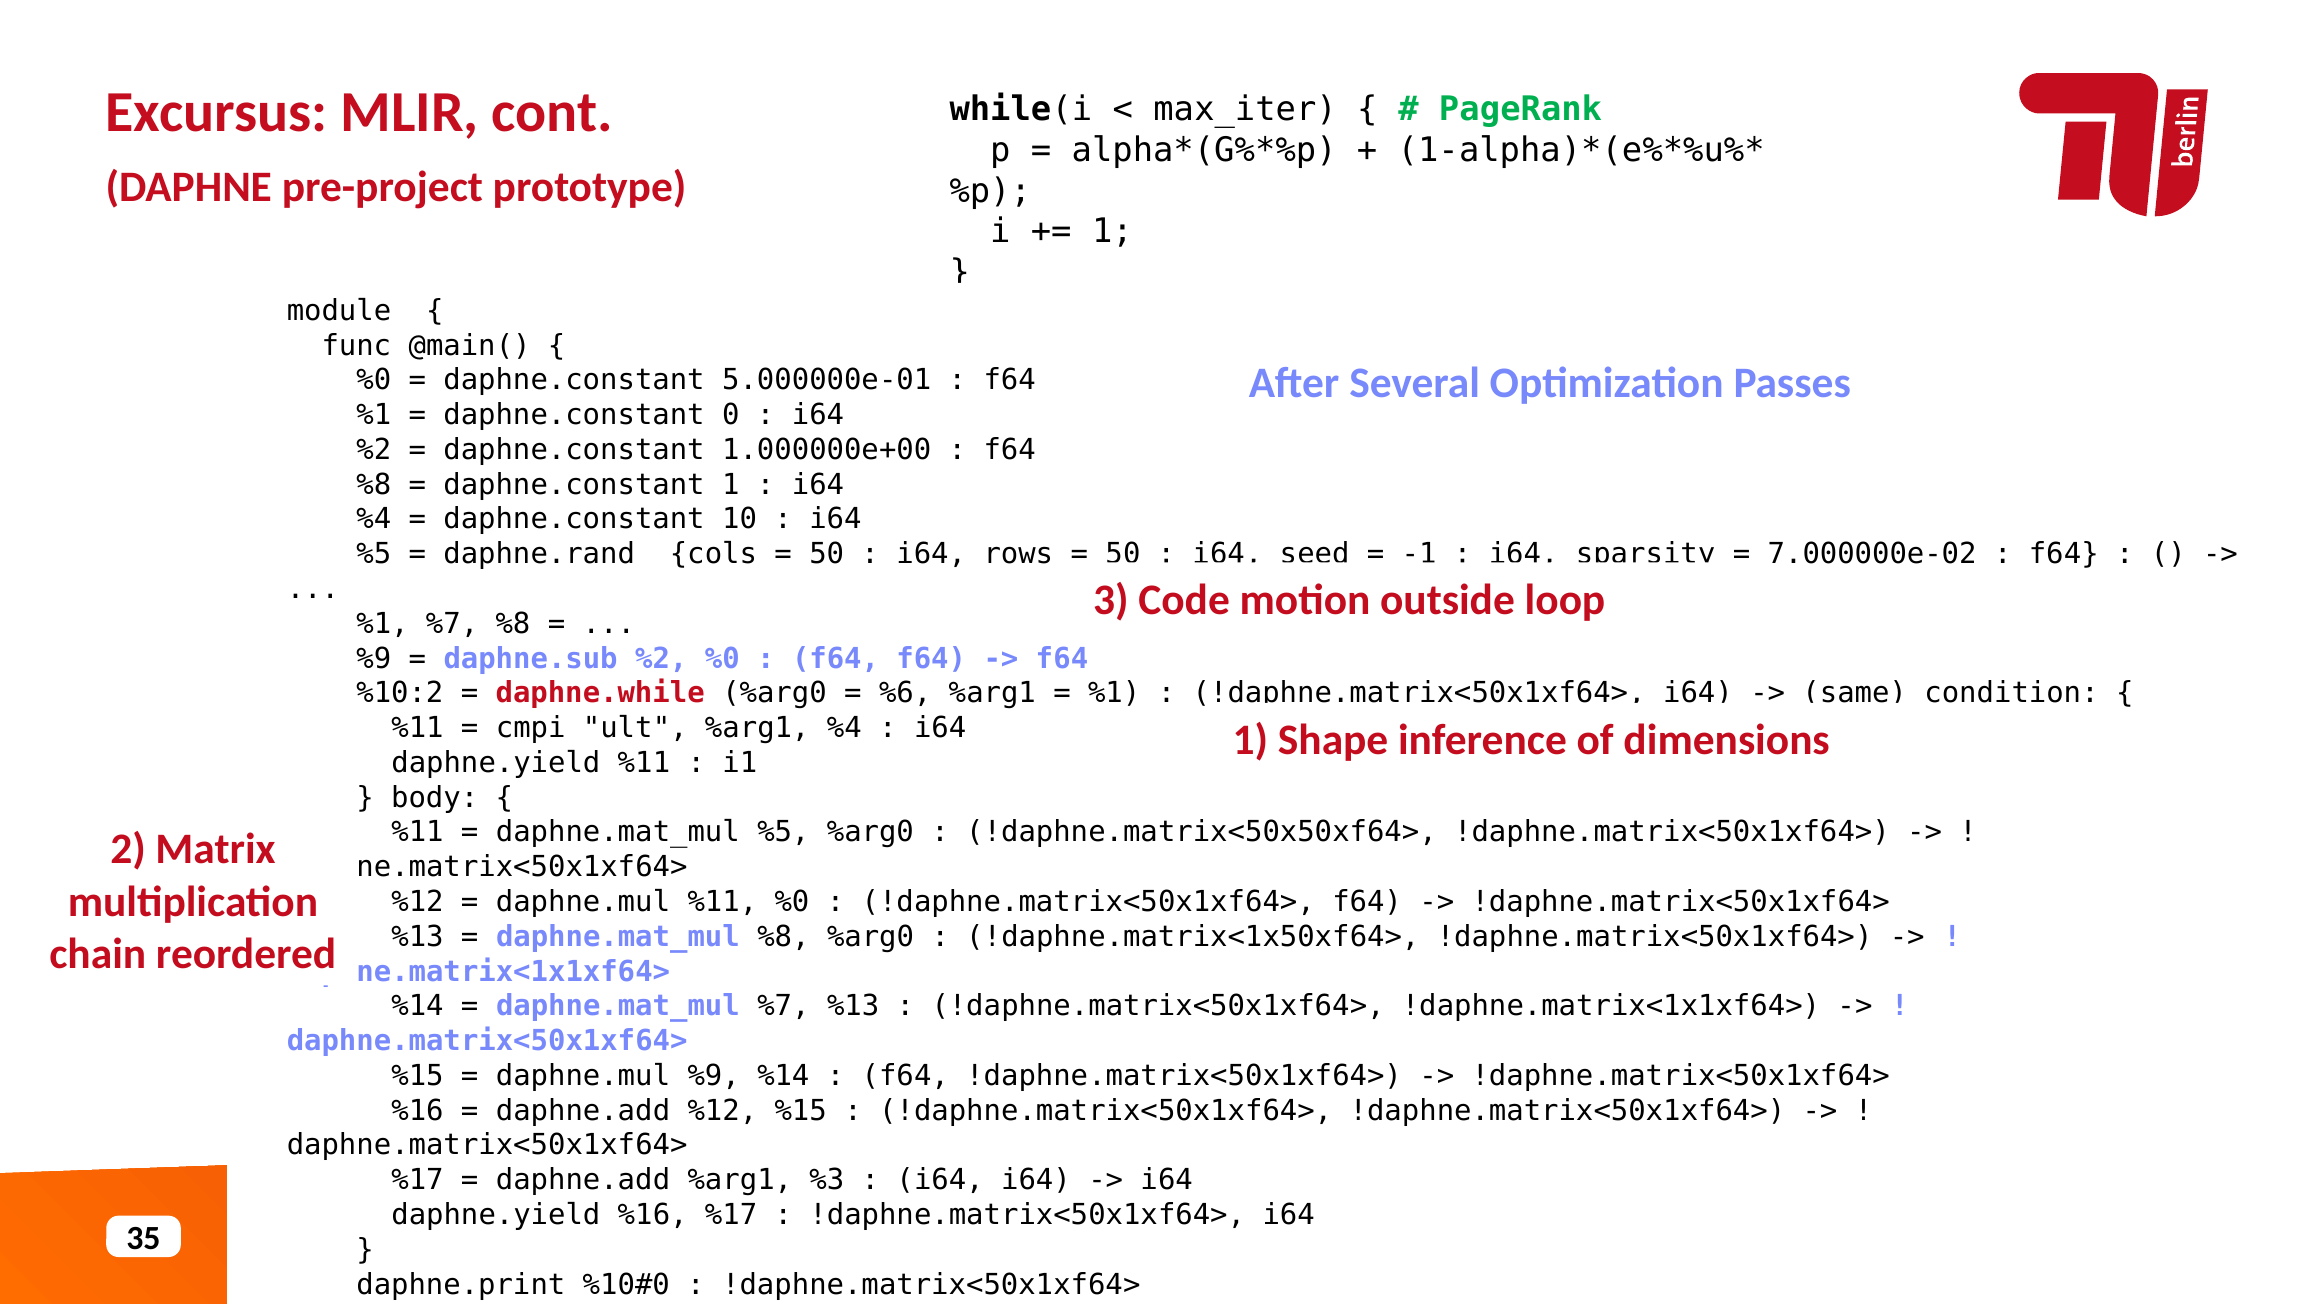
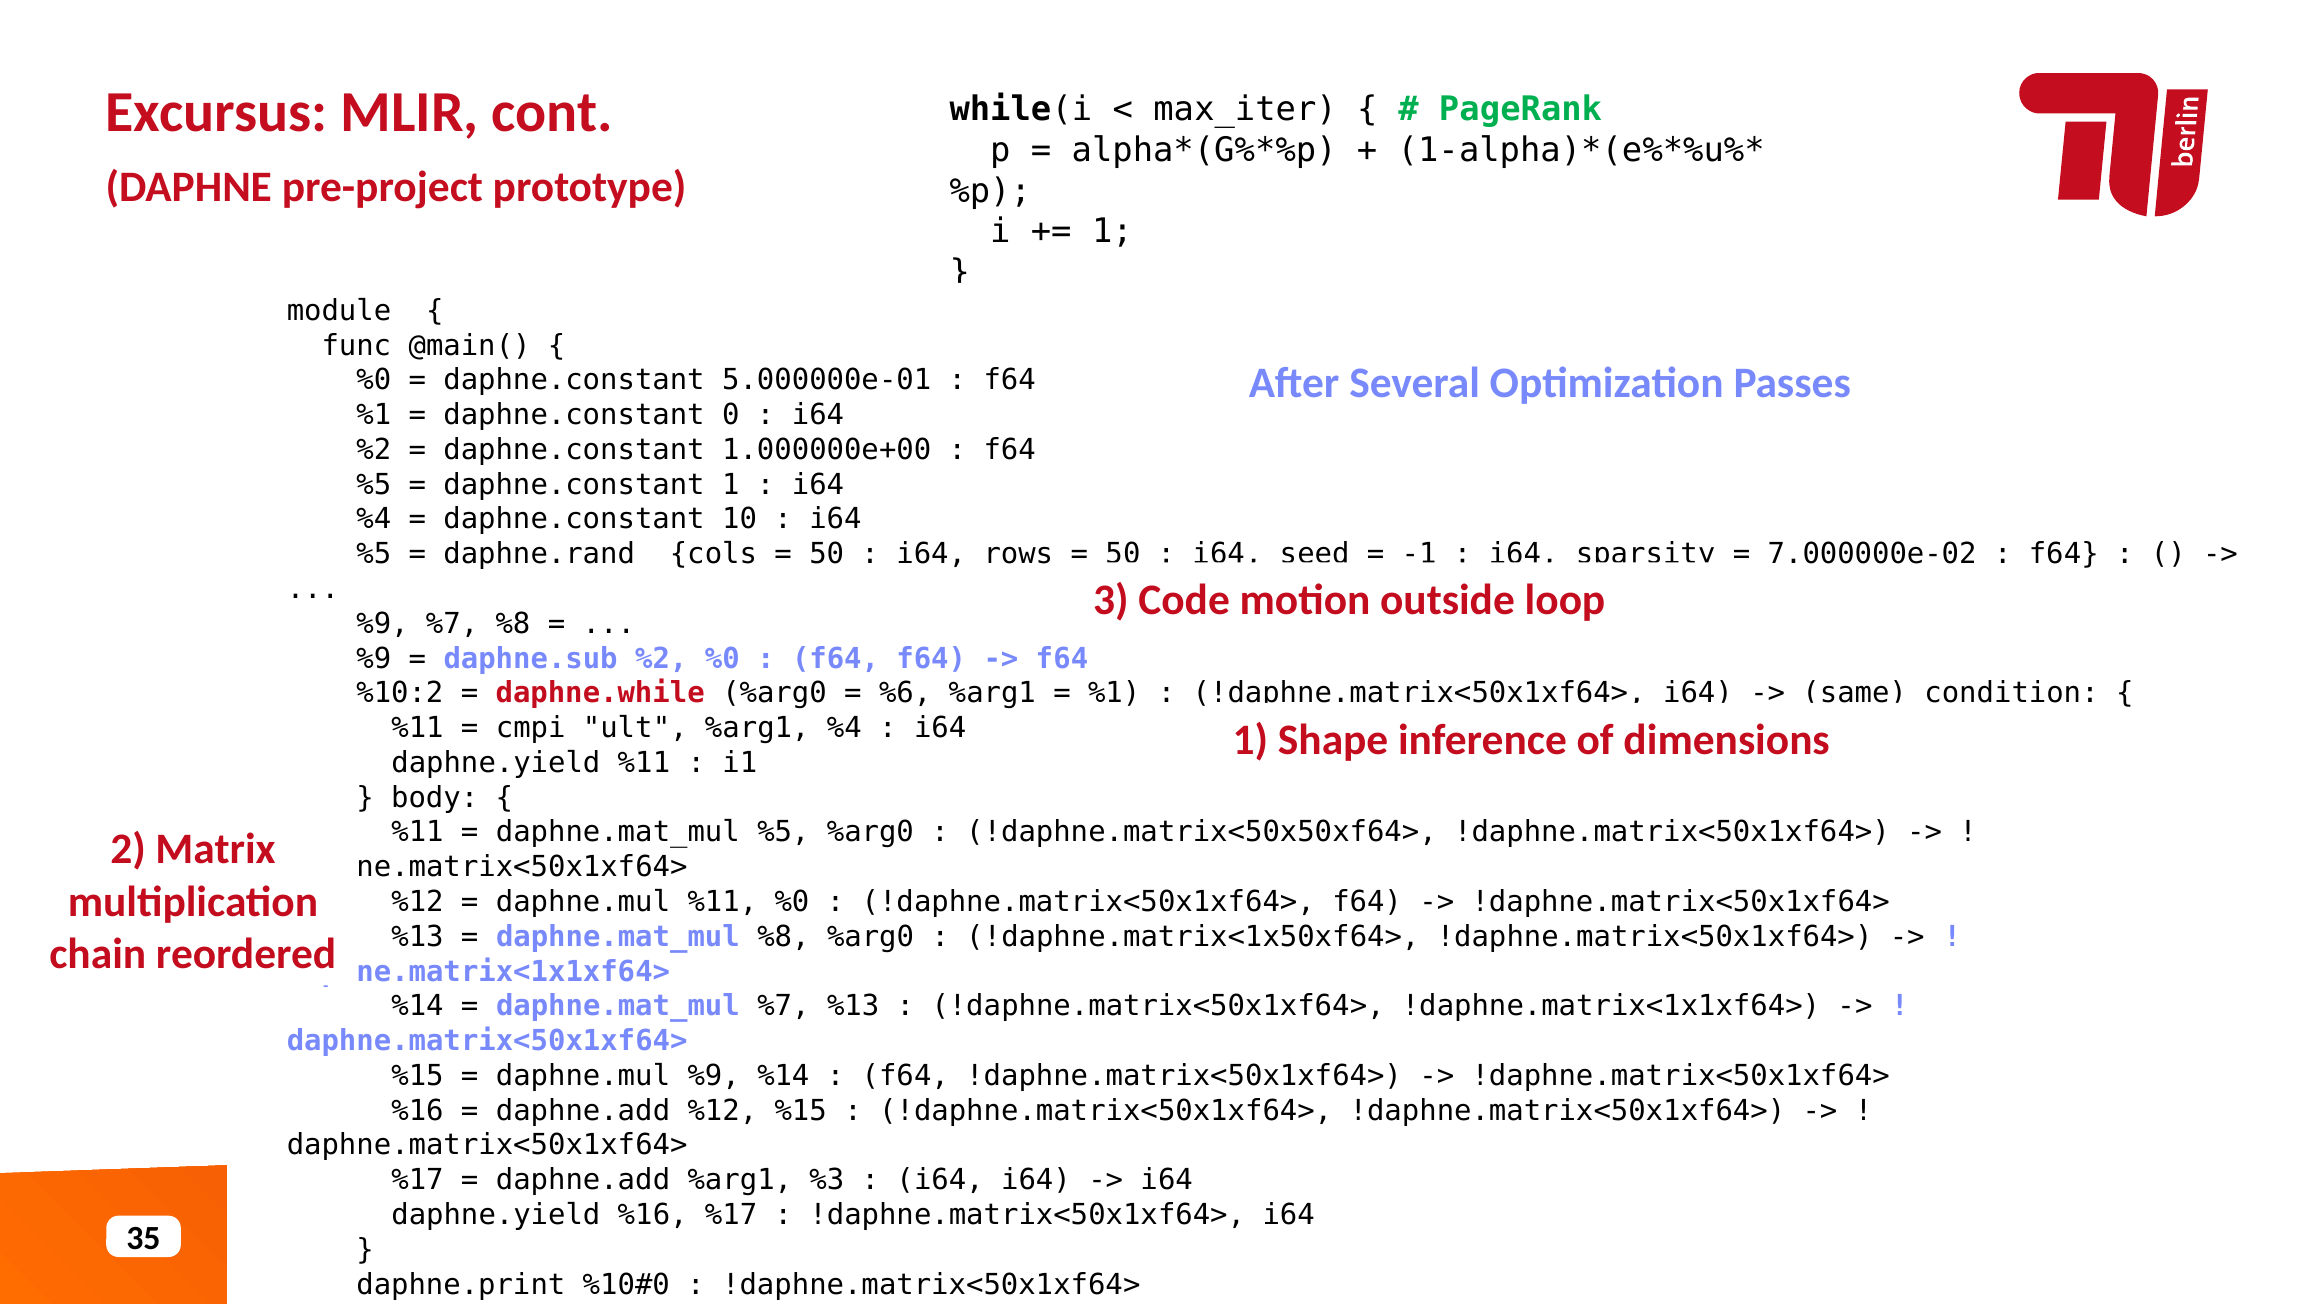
%8 at (374, 485): %8 -> %5
%1 at (382, 624): %1 -> %9
